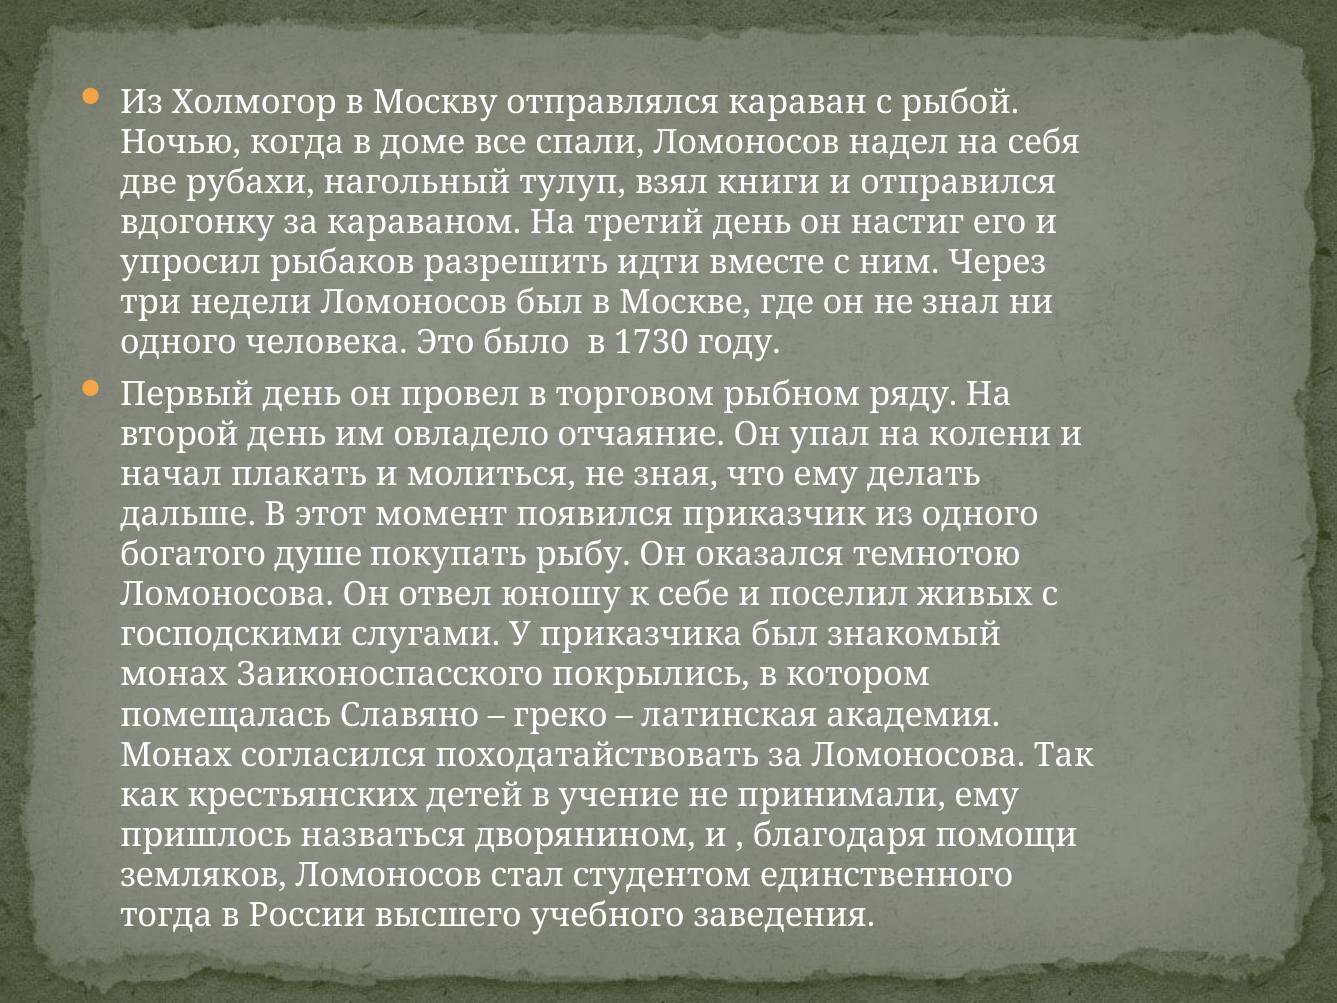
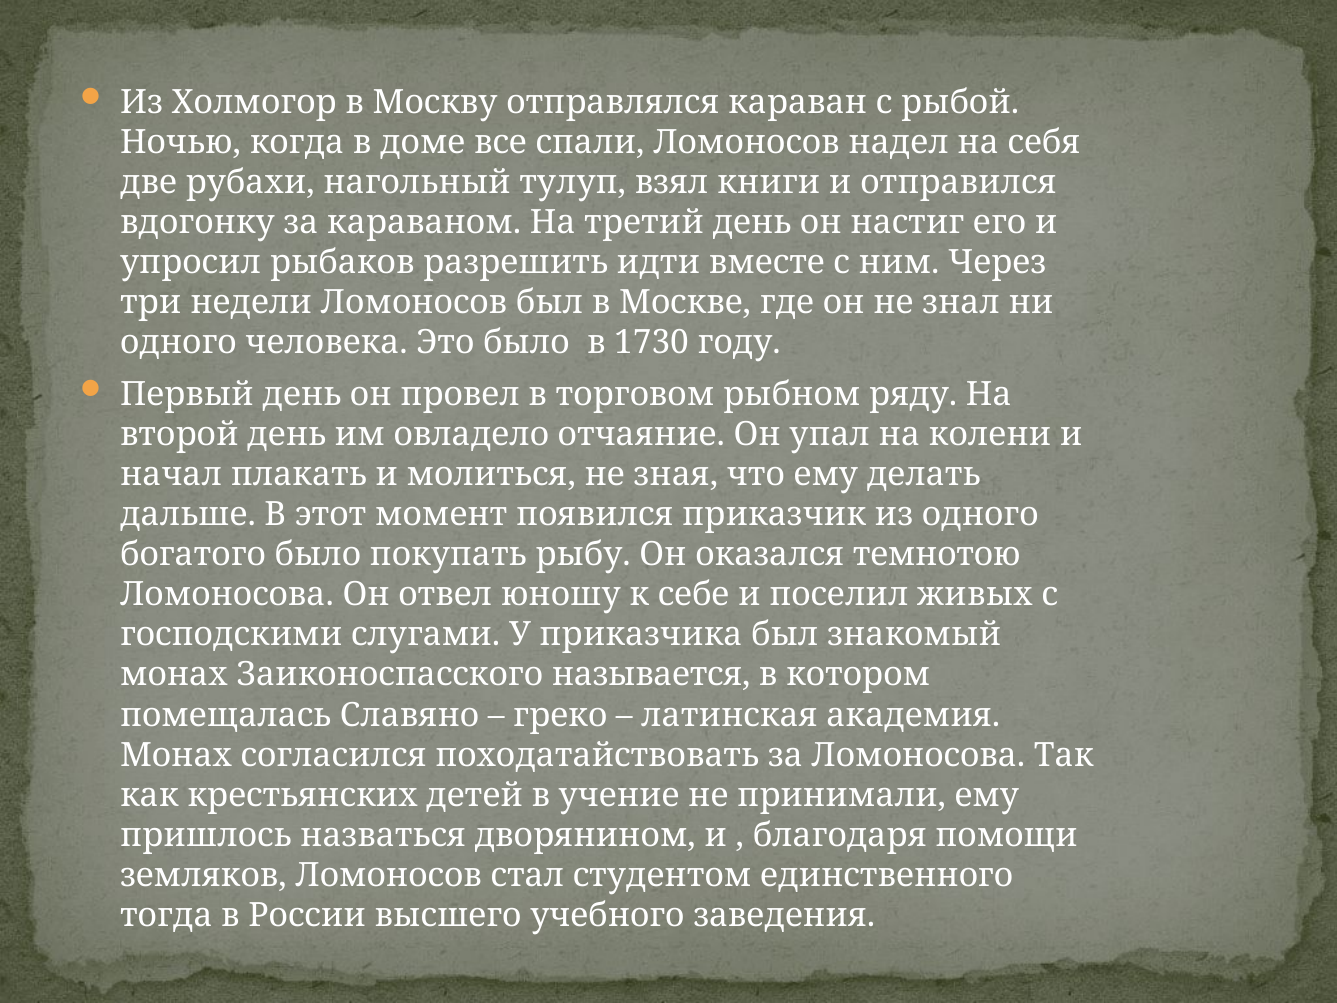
богатого душе: душе -> было
покрылись: покрылись -> называется
